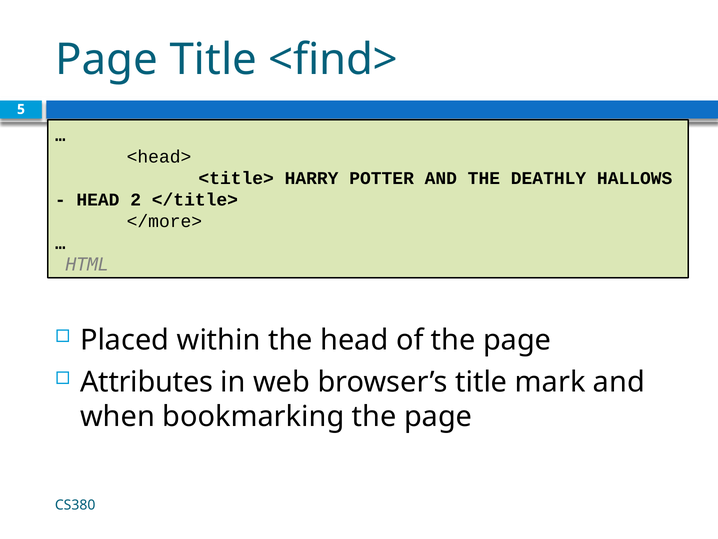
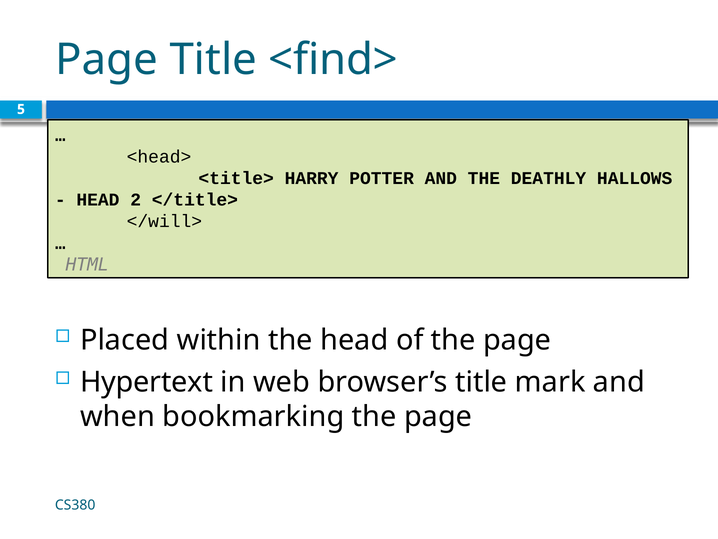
</more>: </more> -> </will>
Attributes: Attributes -> Hypertext
